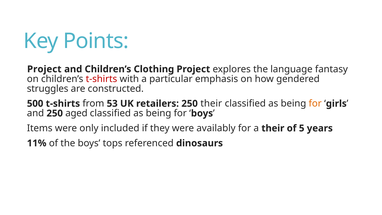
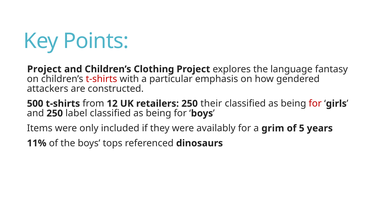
struggles: struggles -> attackers
53: 53 -> 12
for at (315, 104) colour: orange -> red
aged: aged -> label
a their: their -> grim
